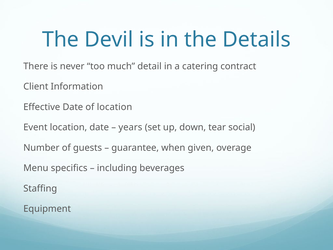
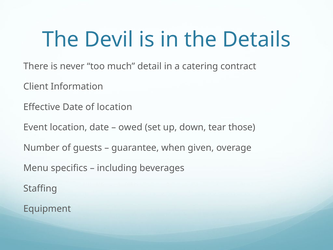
years: years -> owed
social: social -> those
